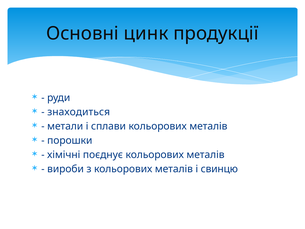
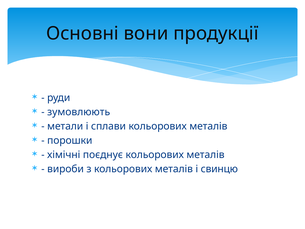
цинк: цинк -> вони
знаходиться: знаходиться -> зумовлюють
